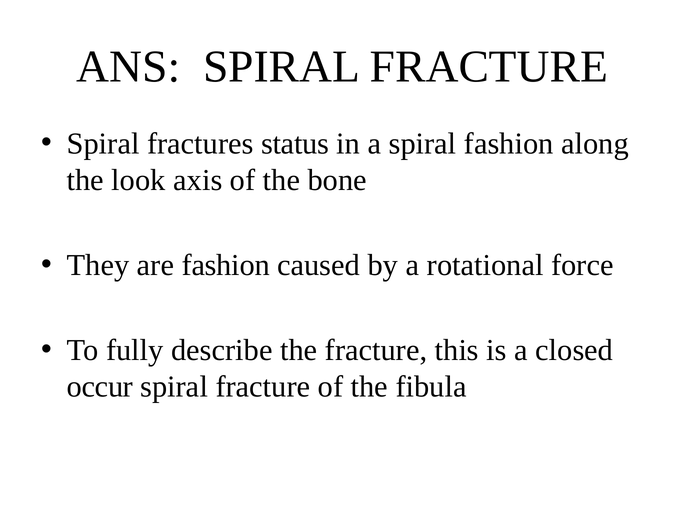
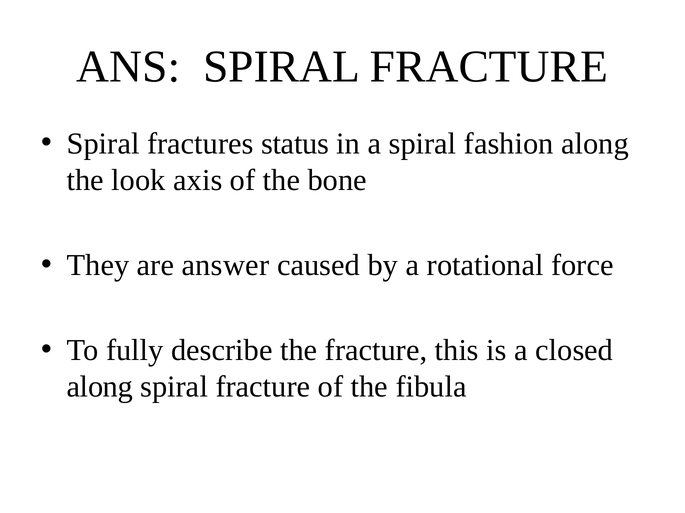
are fashion: fashion -> answer
occur at (100, 387): occur -> along
